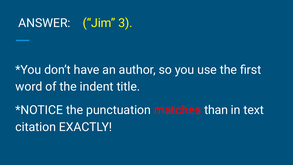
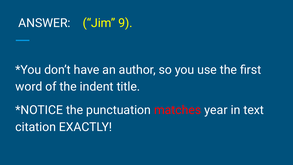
3: 3 -> 9
than: than -> year
